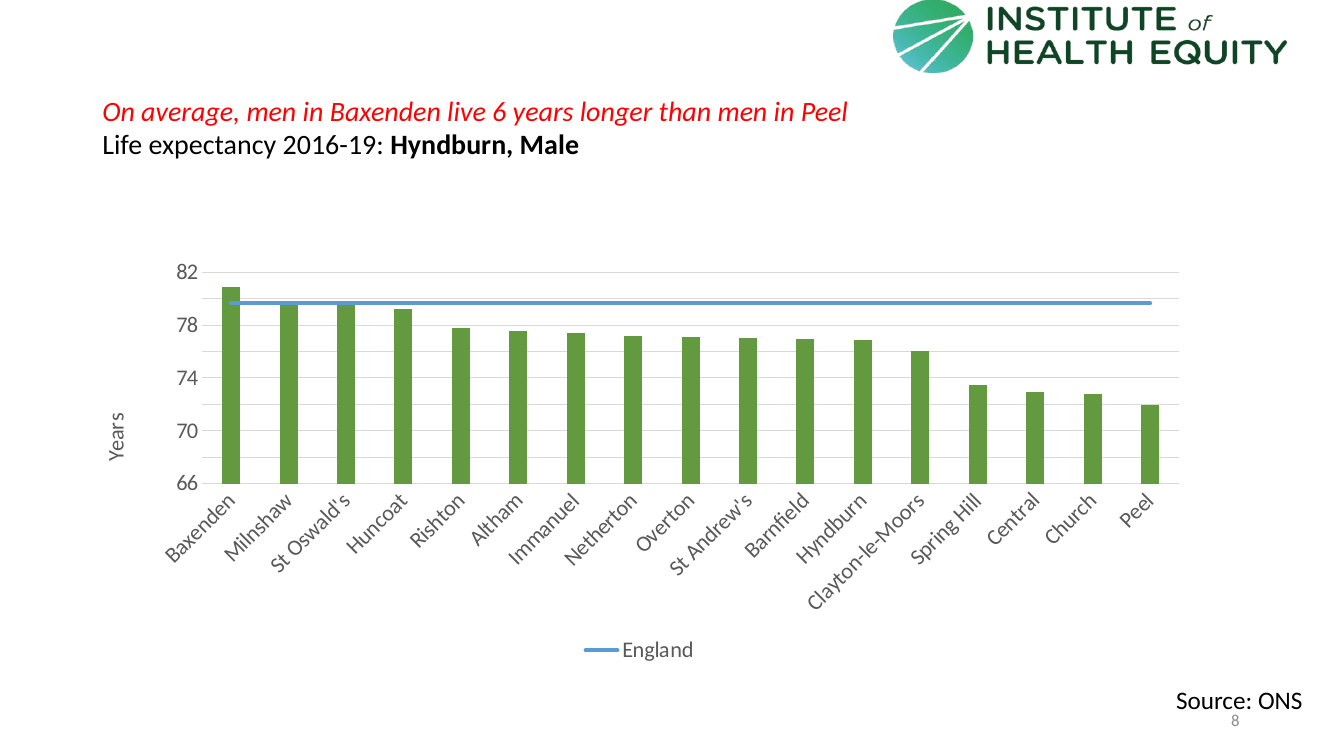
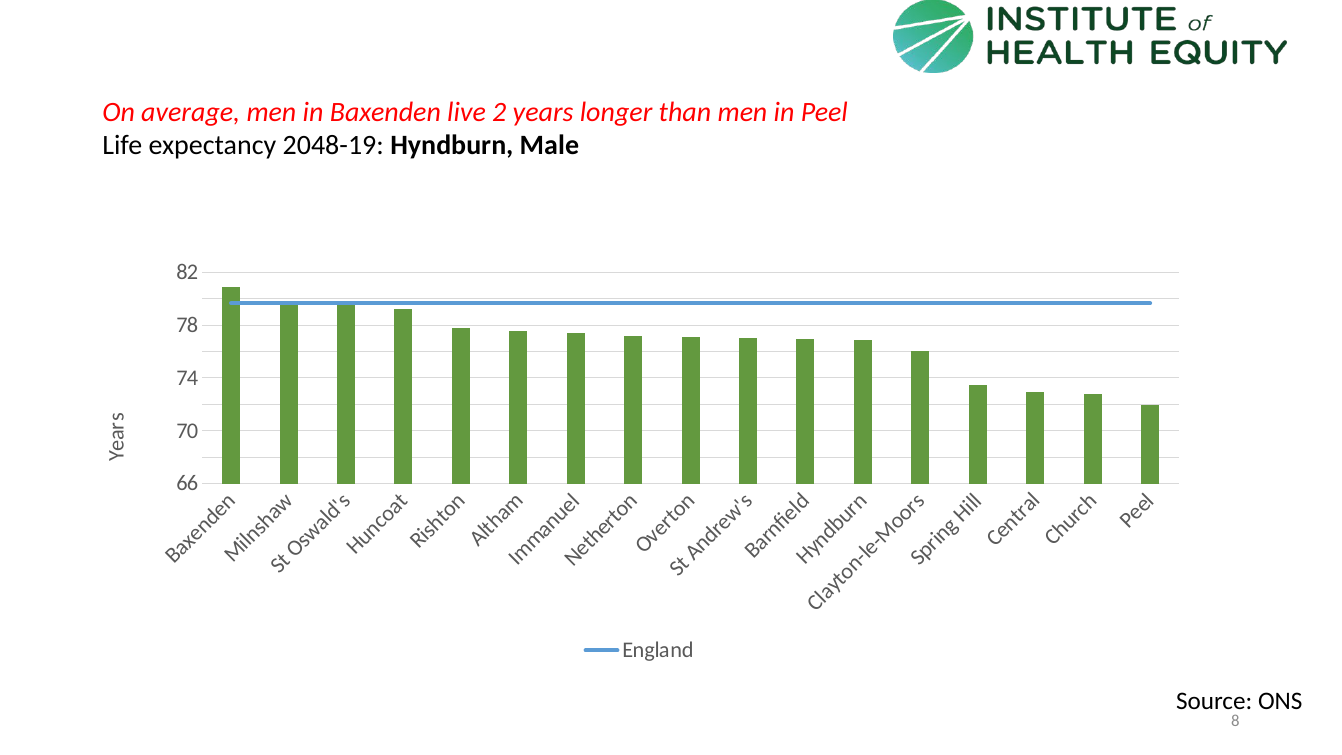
6: 6 -> 2
2016-19: 2016-19 -> 2048-19
